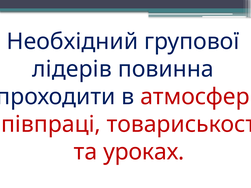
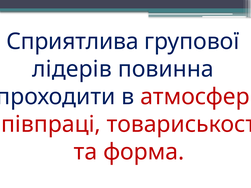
Необхідний: Необхідний -> Сприятлива
уроках: уроках -> форма
